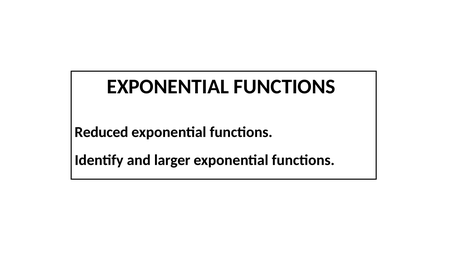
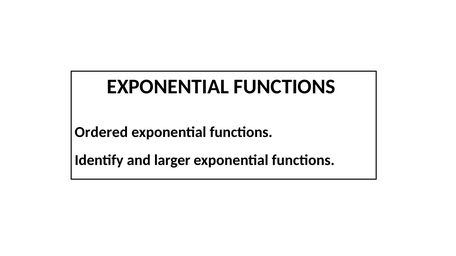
Reduced: Reduced -> Ordered
